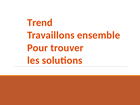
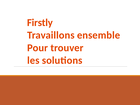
Trend: Trend -> Firstly
